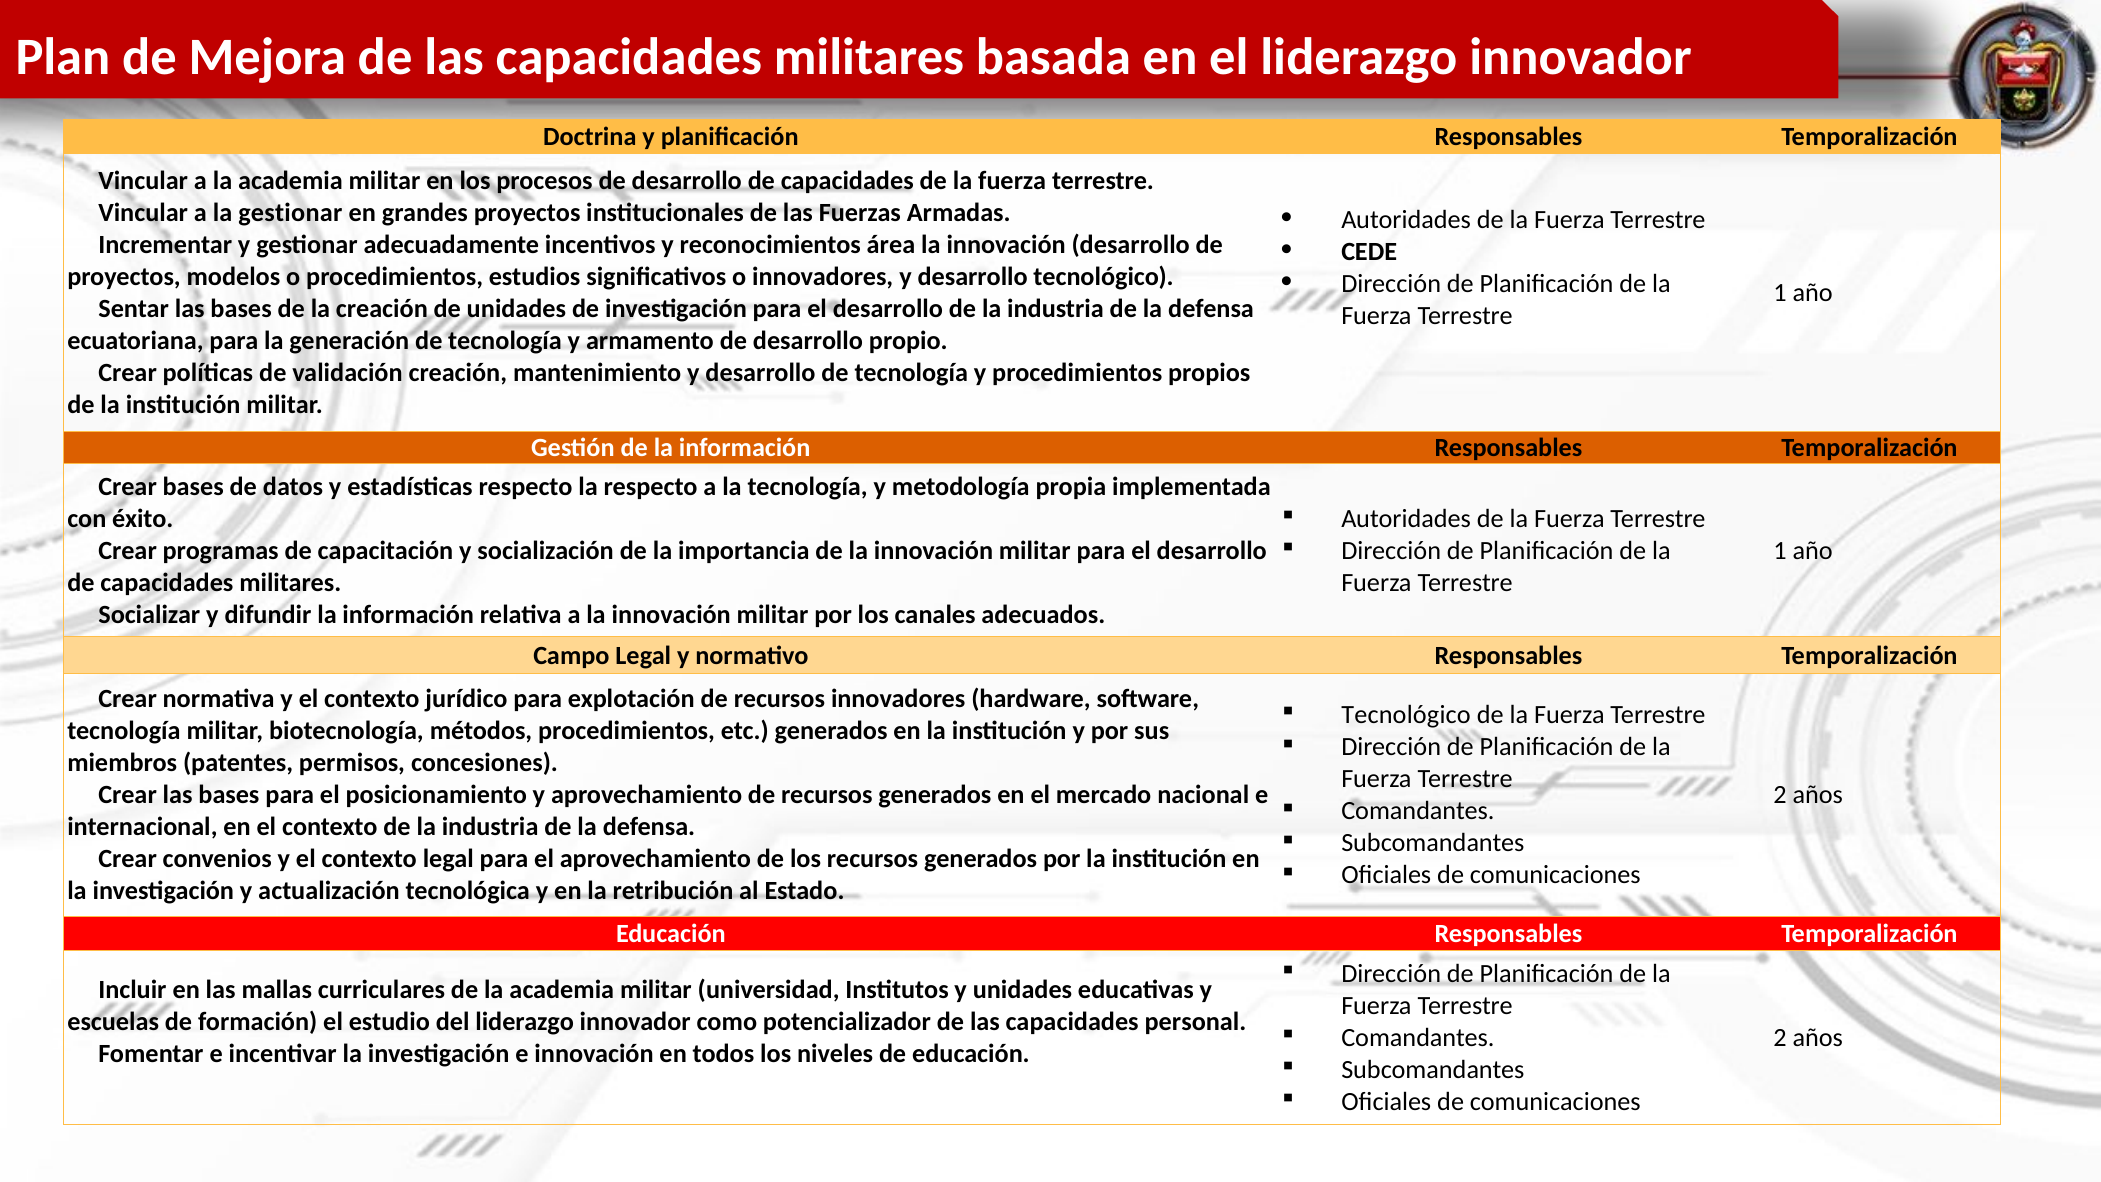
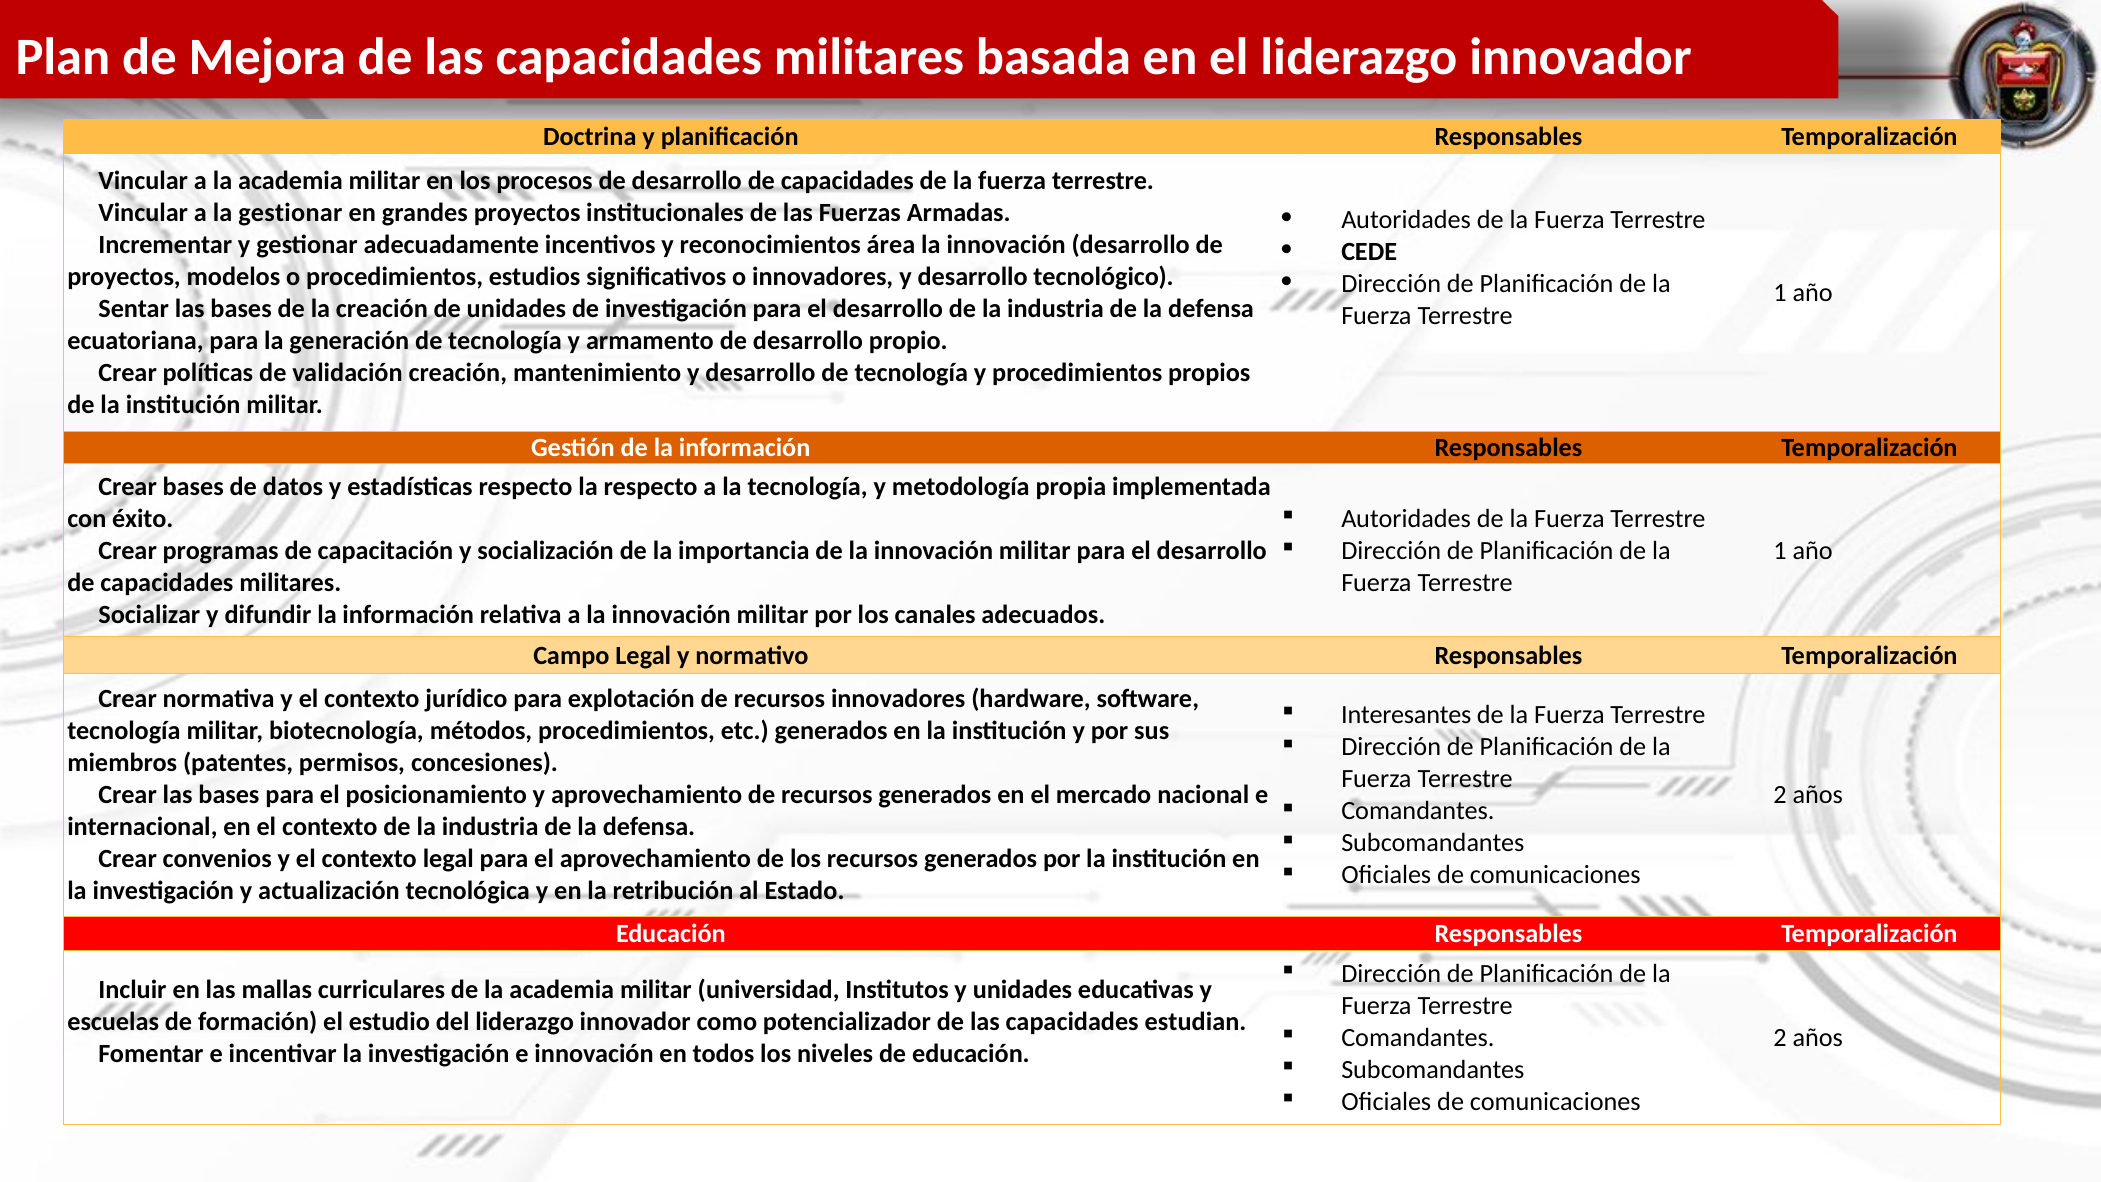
Tecnológico at (1406, 715): Tecnológico -> Interesantes
personal: personal -> estudian
